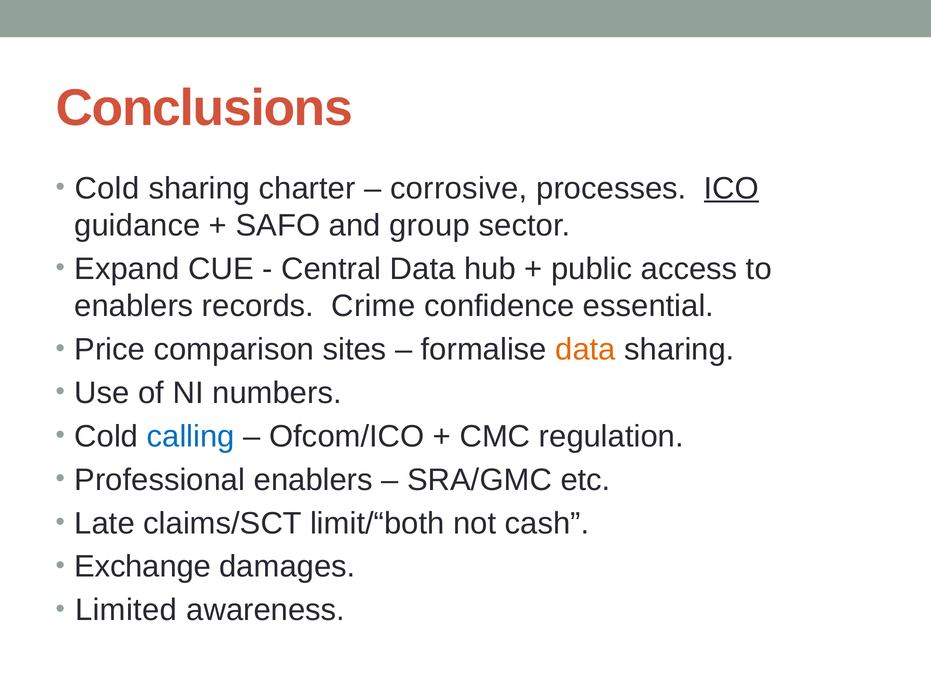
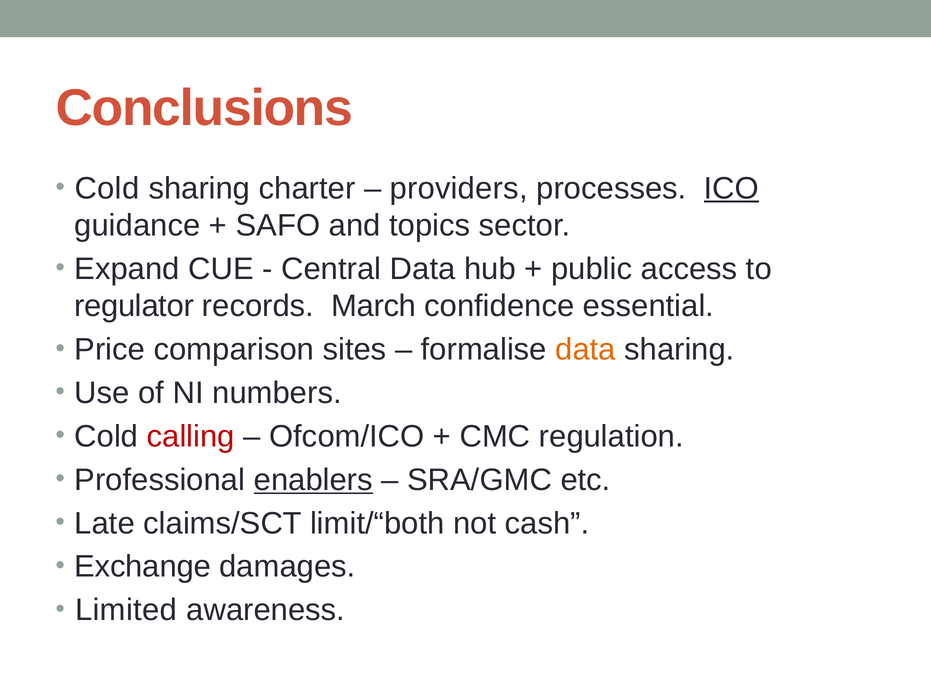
corrosive: corrosive -> providers
group: group -> topics
enablers at (134, 306): enablers -> regulator
Crime: Crime -> March
calling colour: blue -> red
enablers at (313, 480) underline: none -> present
